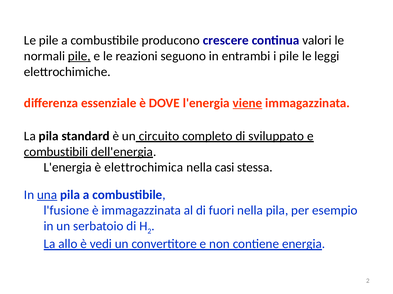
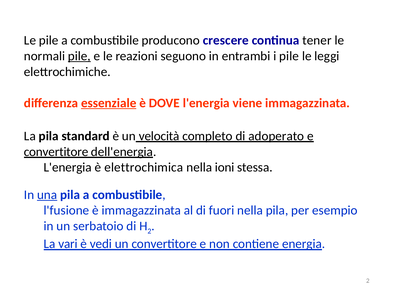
valori: valori -> tener
essenziale underline: none -> present
viene underline: present -> none
circuito: circuito -> velocità
sviluppato: sviluppato -> adoperato
combustibili at (56, 152): combustibili -> convertitore
casi: casi -> ioni
allo: allo -> vari
